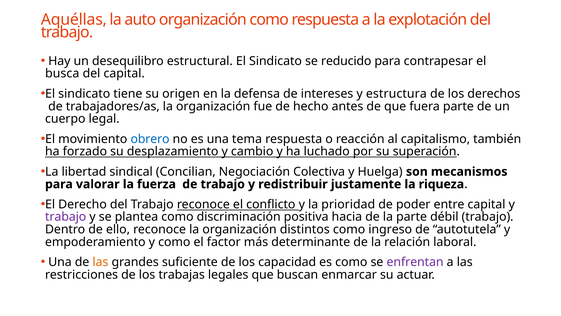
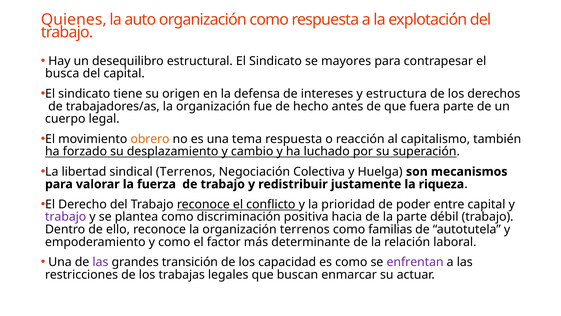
Aquéllas: Aquéllas -> Quienes
reducido: reducido -> mayores
obrero colour: blue -> orange
sindical Concilian: Concilian -> Terrenos
organización distintos: distintos -> terrenos
ingreso: ingreso -> familias
las at (100, 262) colour: orange -> purple
suficiente: suficiente -> transición
